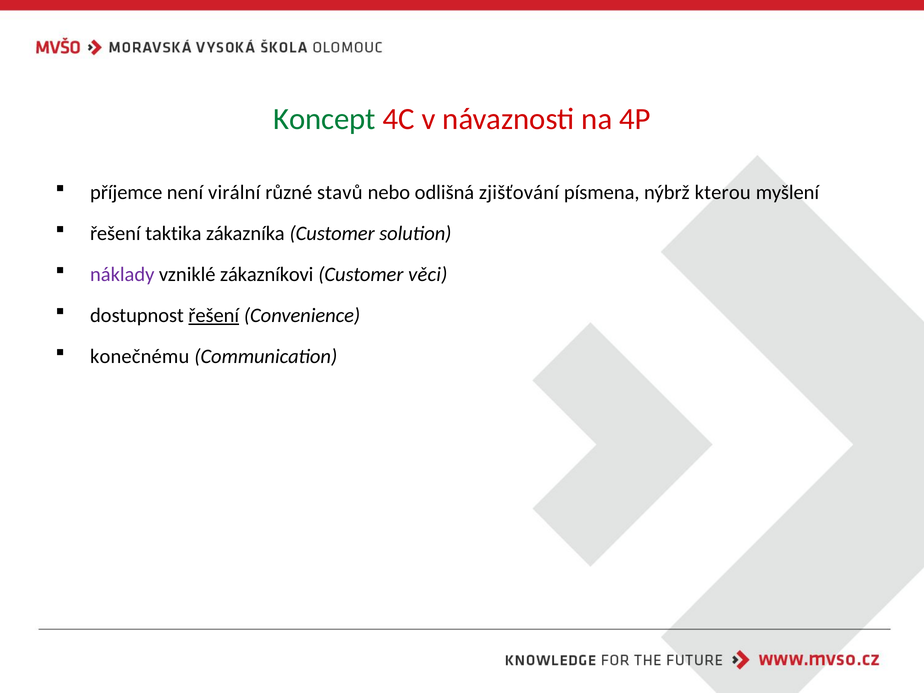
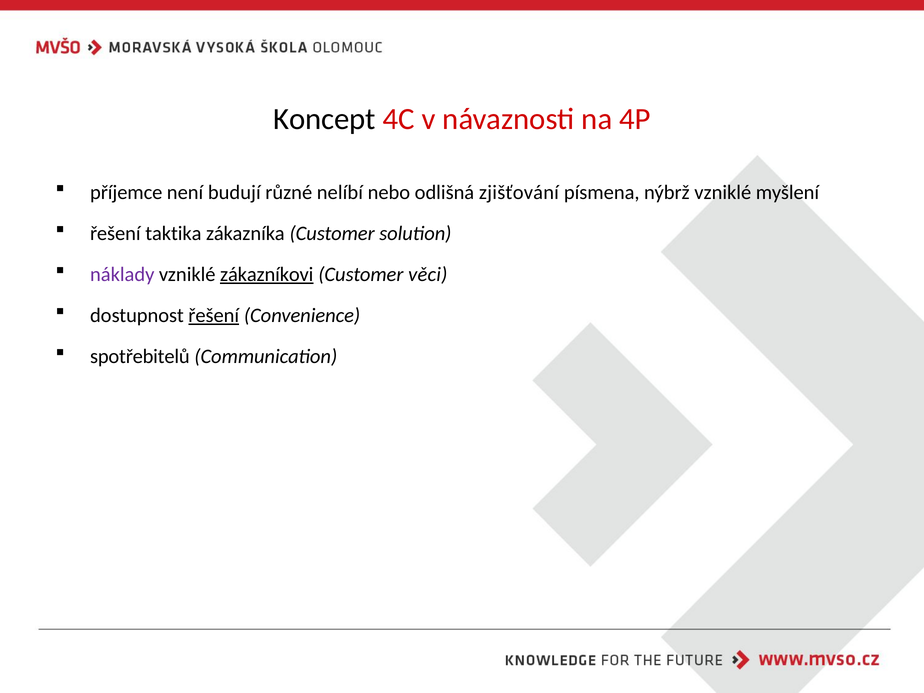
Koncept colour: green -> black
virální: virální -> budují
stavů: stavů -> nelíbí
nýbrž kterou: kterou -> vzniklé
zákazníkovi underline: none -> present
konečnému: konečnému -> spotřebitelů
